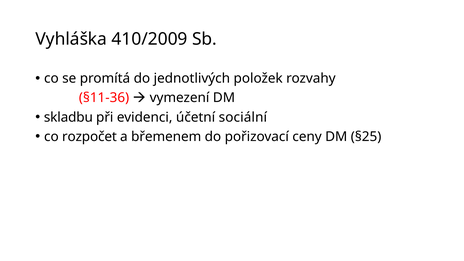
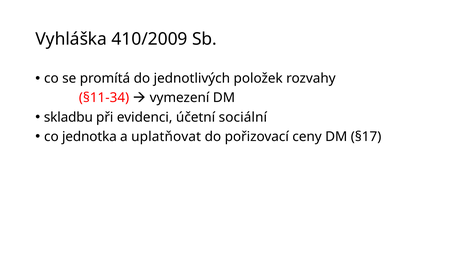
§11-36: §11-36 -> §11-34
rozpočet: rozpočet -> jednotka
břemenem: břemenem -> uplatňovat
§25: §25 -> §17
